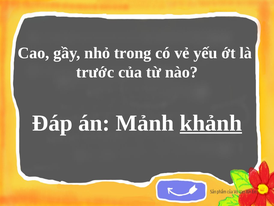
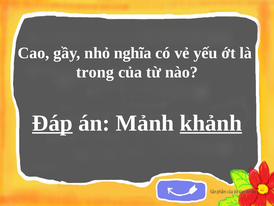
trong: trong -> nghĩa
trước: trước -> trong
Đáp underline: none -> present
